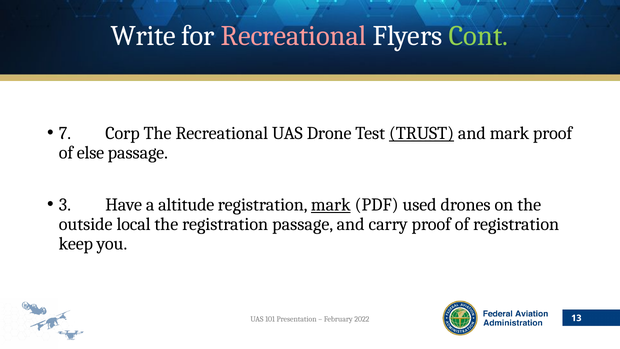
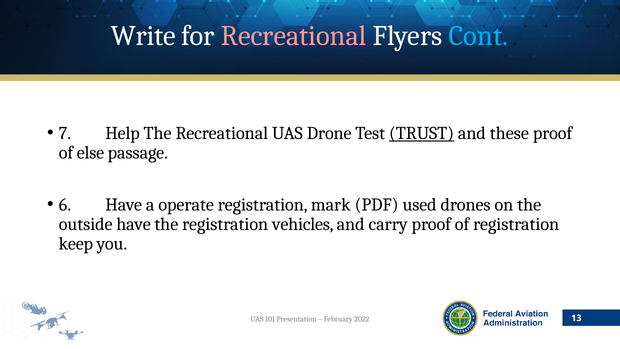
Cont colour: light green -> light blue
Corp: Corp -> Help
and mark: mark -> these
3: 3 -> 6
altitude: altitude -> operate
mark at (331, 204) underline: present -> none
outside local: local -> have
registration passage: passage -> vehicles
